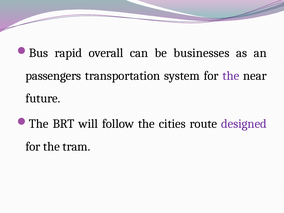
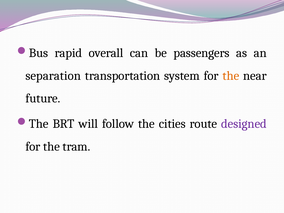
businesses: businesses -> passengers
passengers: passengers -> separation
the at (231, 76) colour: purple -> orange
